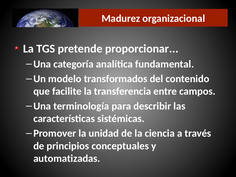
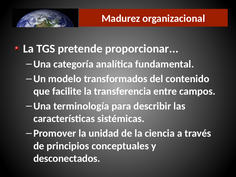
automatizadas: automatizadas -> desconectados
